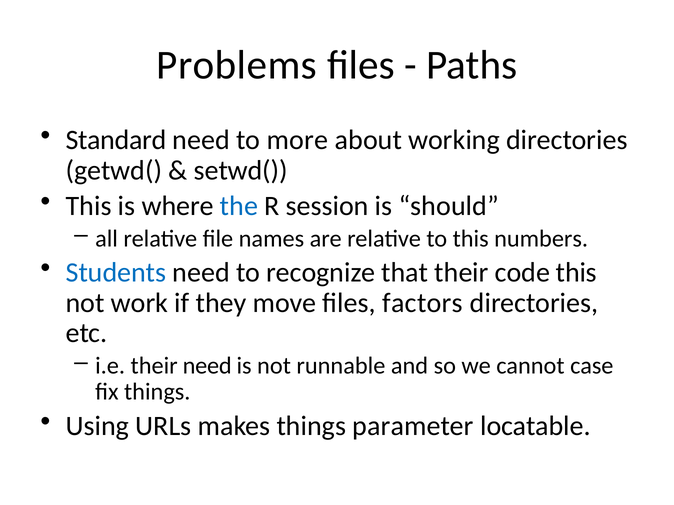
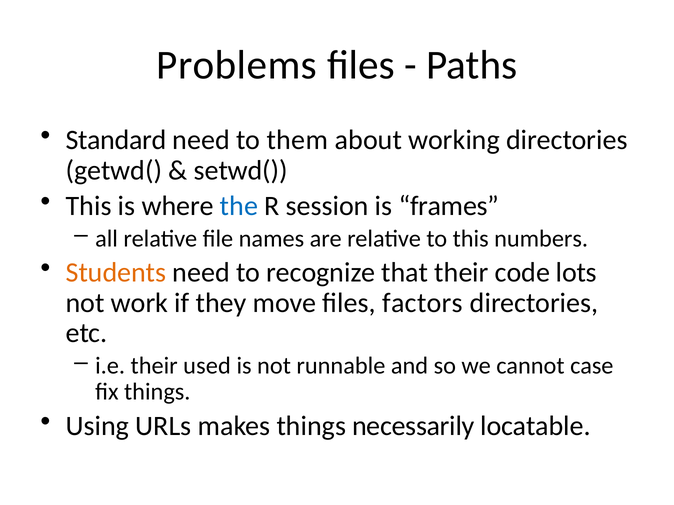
more: more -> them
should: should -> frames
Students colour: blue -> orange
code this: this -> lots
their need: need -> used
parameter: parameter -> necessarily
